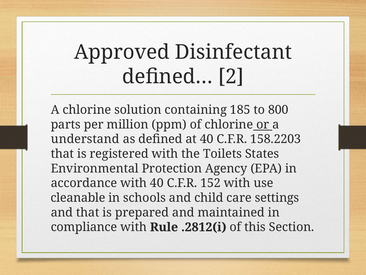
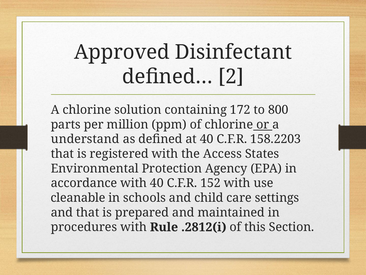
185: 185 -> 172
Toilets: Toilets -> Access
compliance: compliance -> procedures
